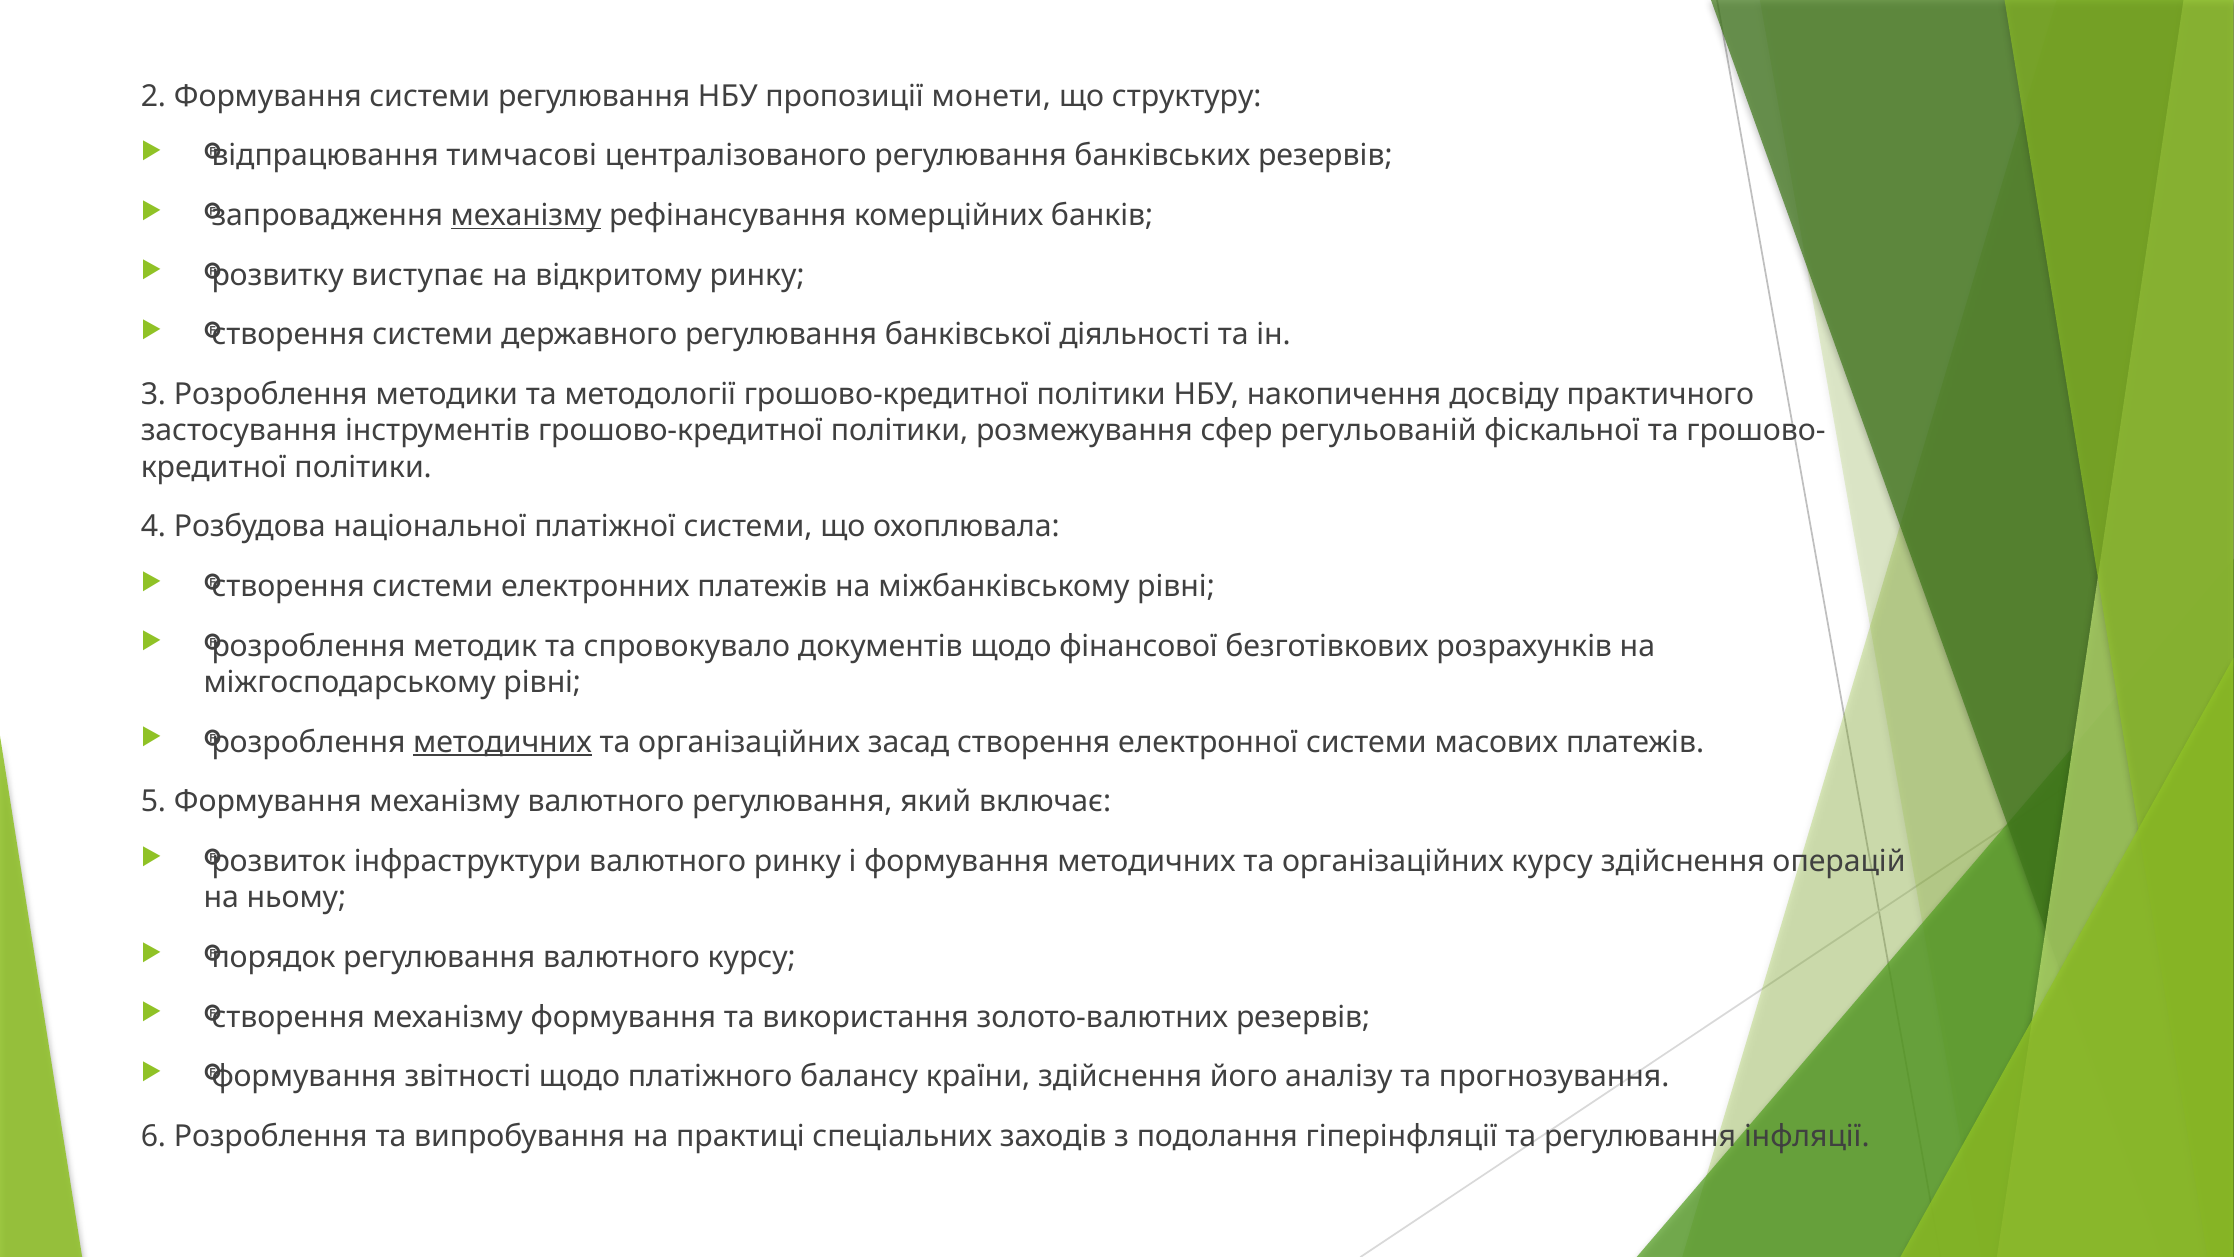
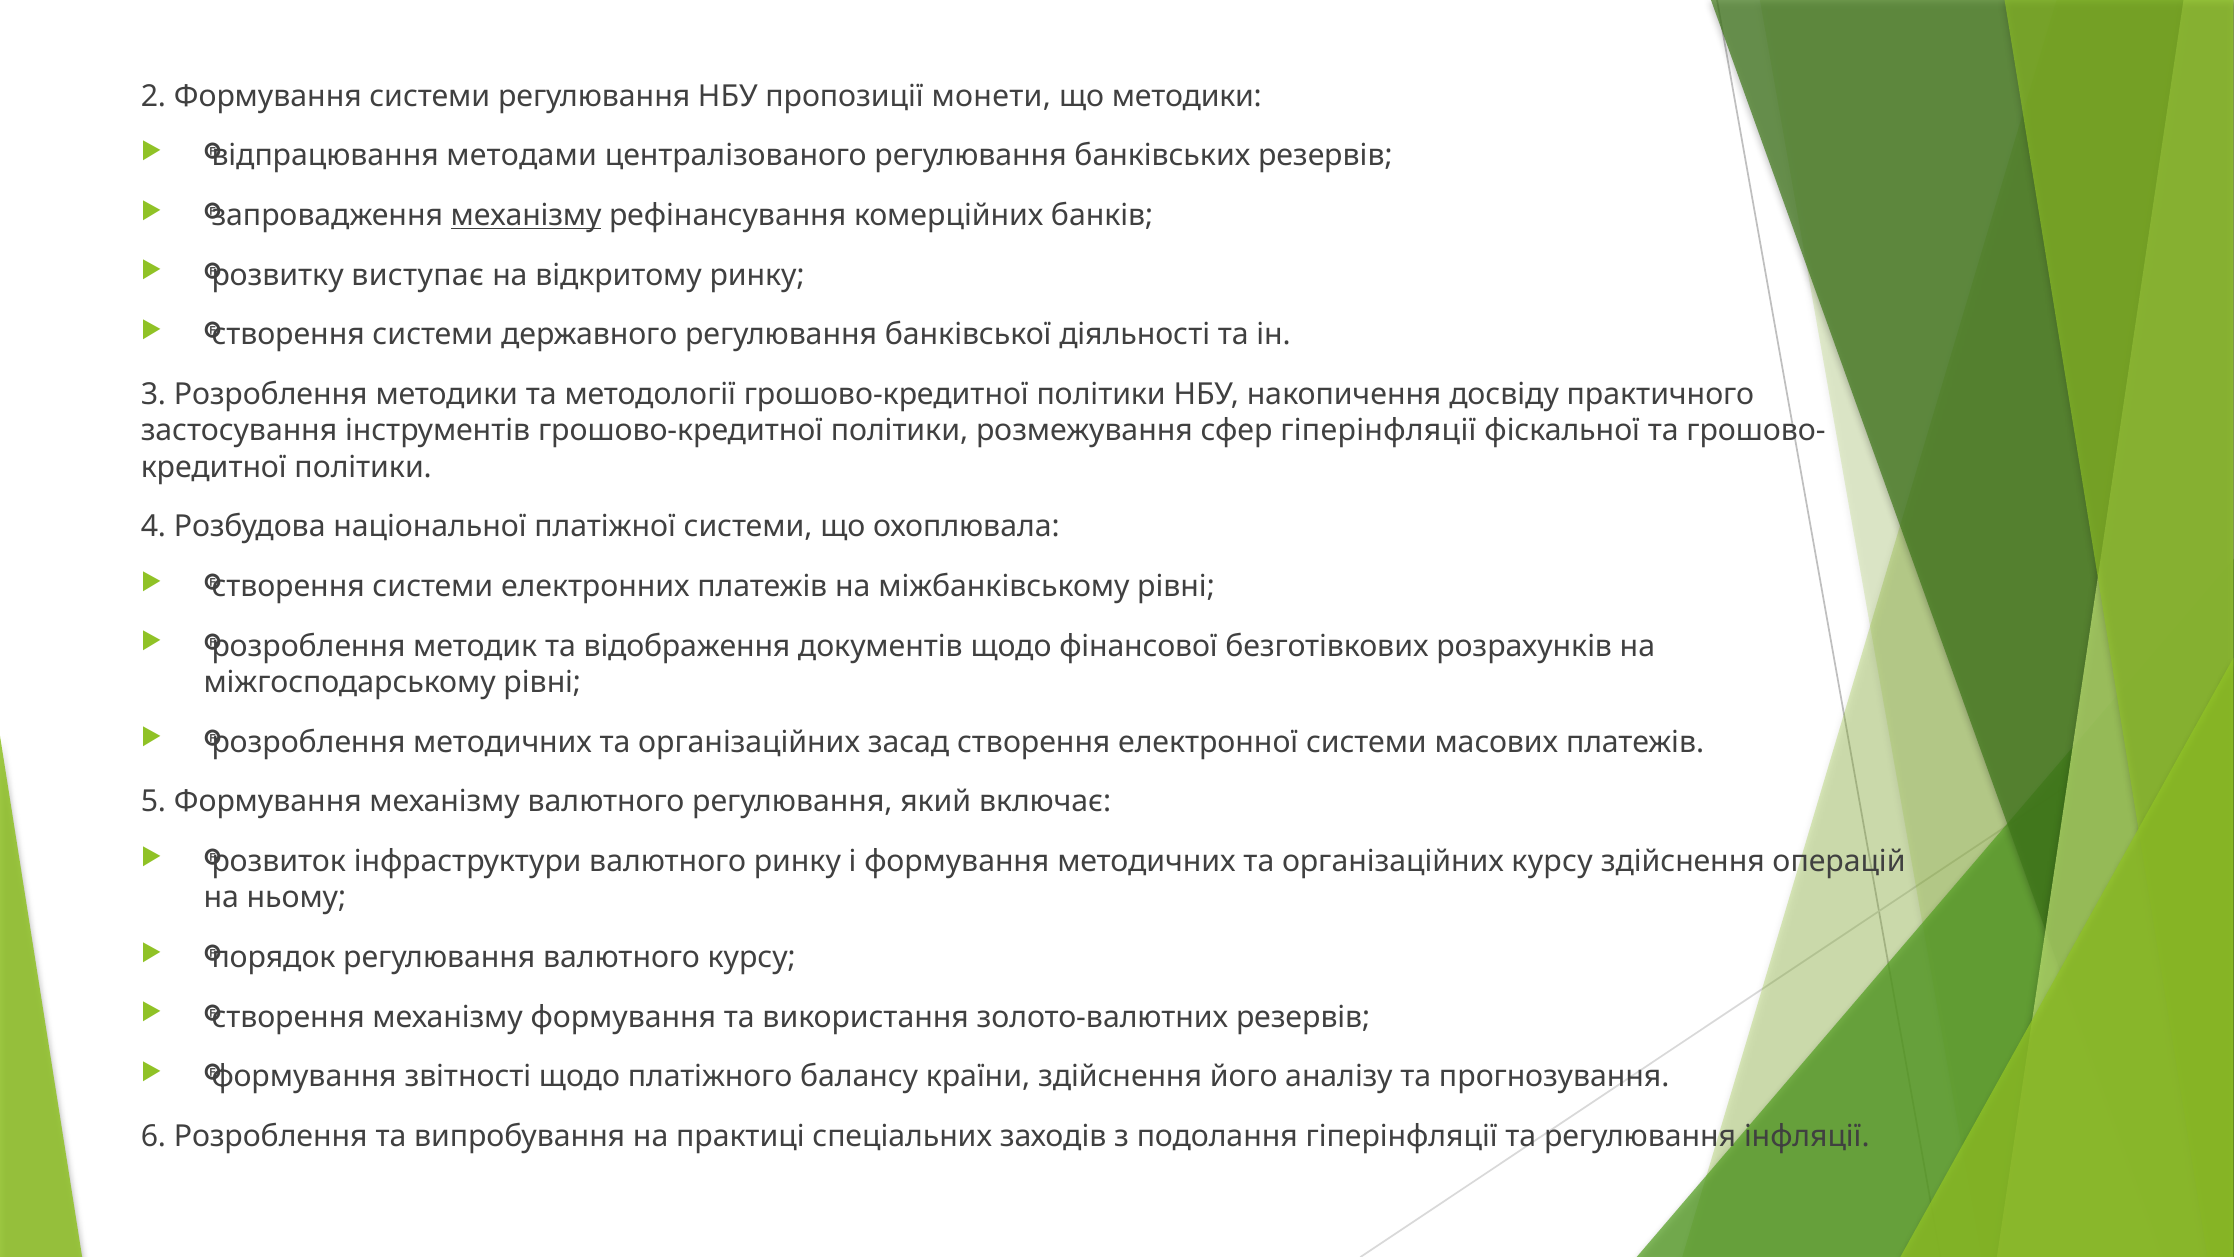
що структуру: структуру -> методики
тимчасові: тимчасові -> методами
сфер регульованій: регульованій -> гіперінфляції
спровокувало: спровокувало -> відображення
методичних at (503, 742) underline: present -> none
